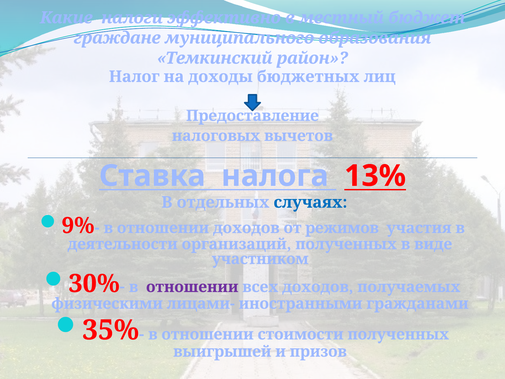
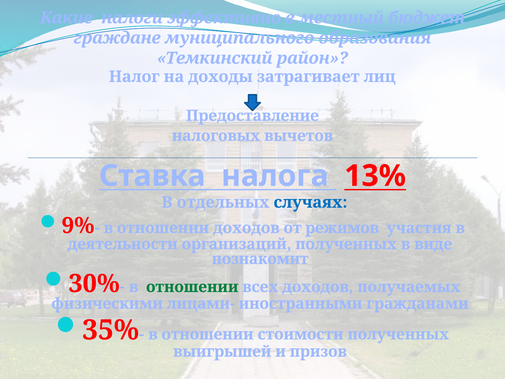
бюджетных: бюджетных -> затрагивает
участником: участником -> познакомит
отношении at (192, 287) colour: purple -> green
